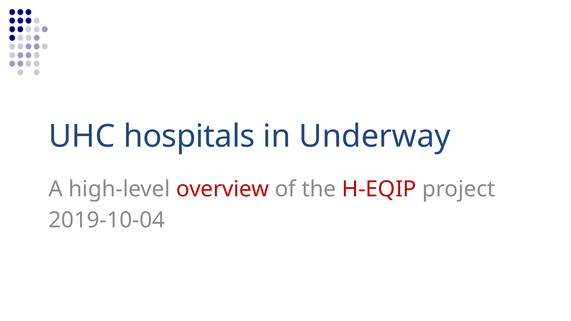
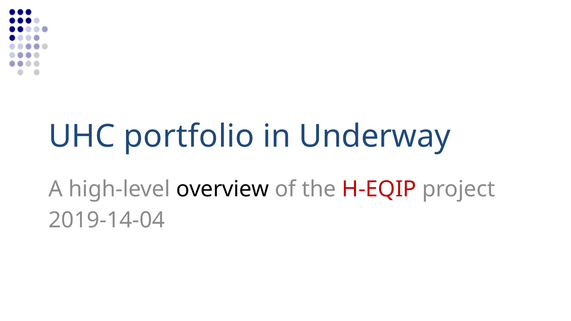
hospitals: hospitals -> portfolio
overview colour: red -> black
2019-10-04: 2019-10-04 -> 2019-14-04
